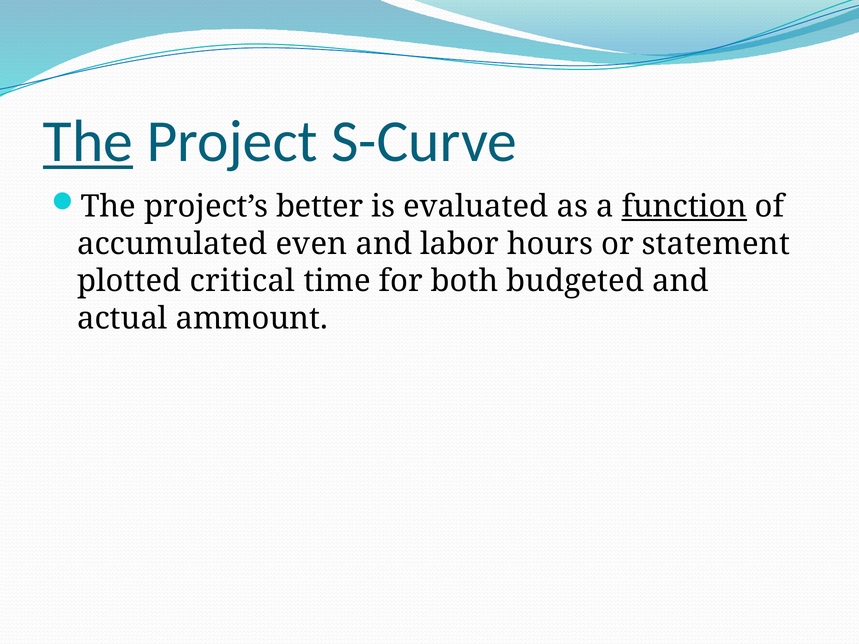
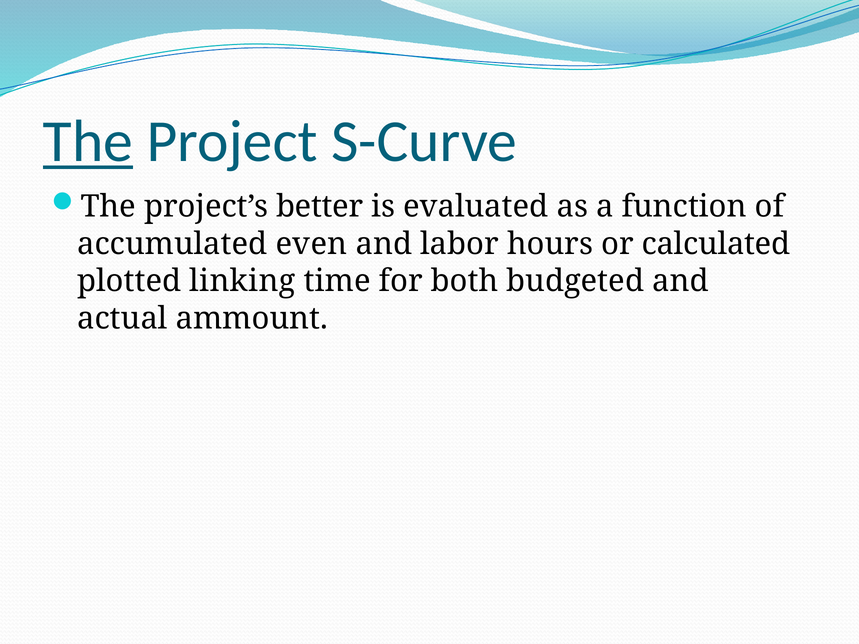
function underline: present -> none
statement: statement -> calculated
critical: critical -> linking
